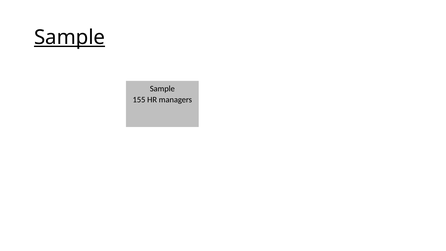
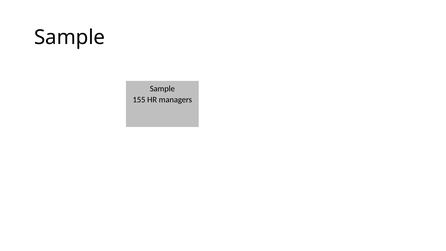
Sample at (70, 37) underline: present -> none
